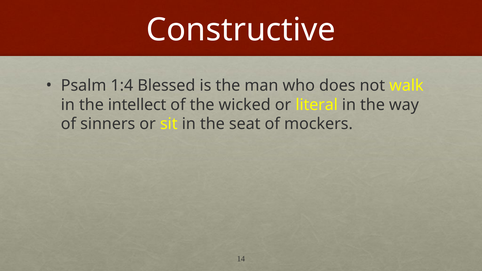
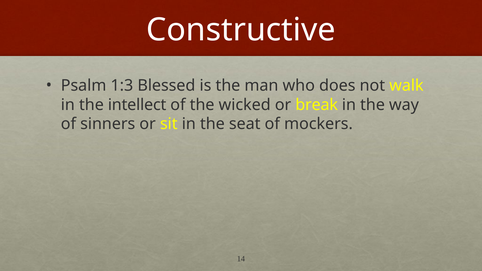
1:4: 1:4 -> 1:3
literal: literal -> break
